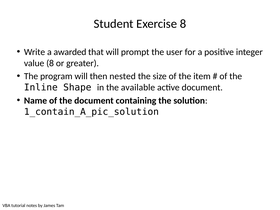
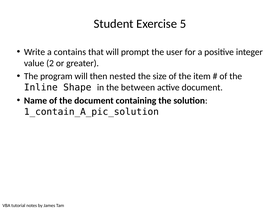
Exercise 8: 8 -> 5
awarded: awarded -> contains
value 8: 8 -> 2
available: available -> between
